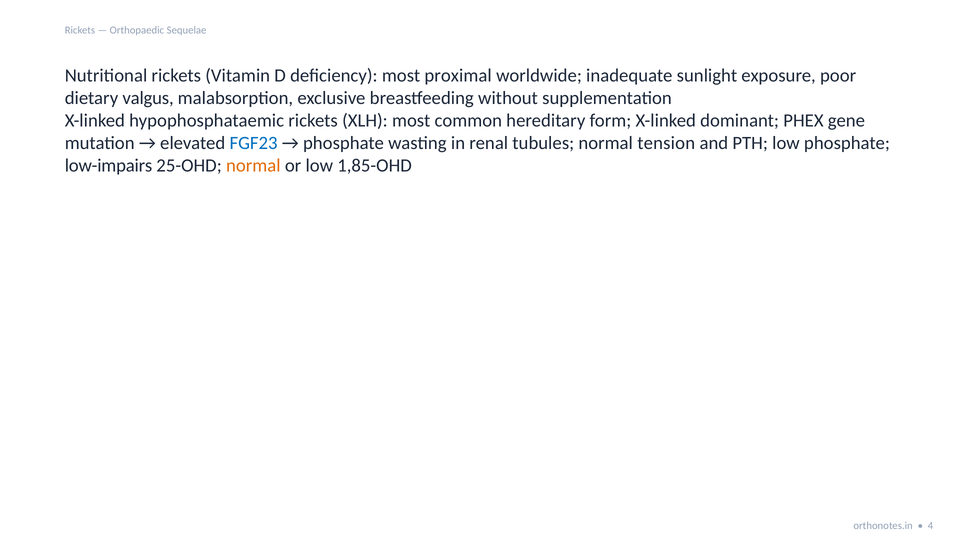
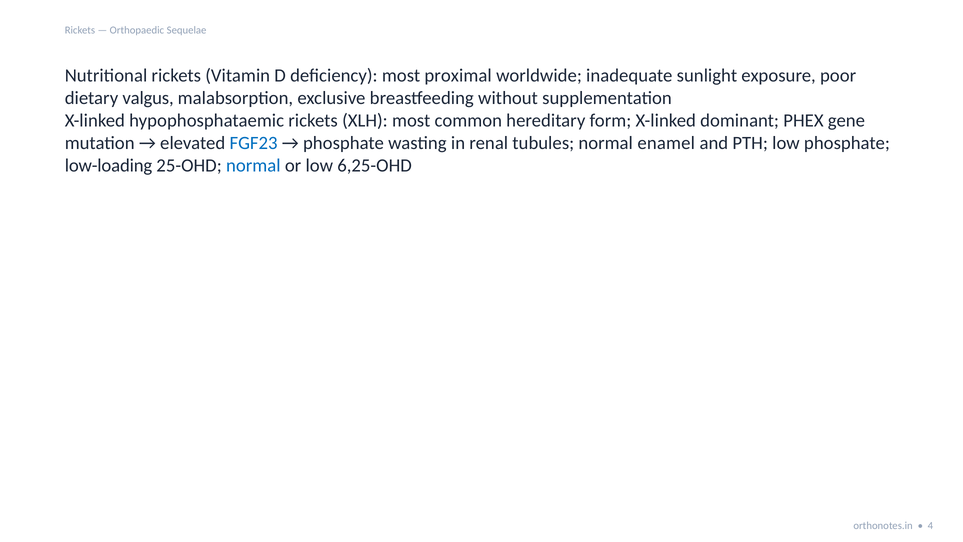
tension: tension -> enamel
low-impairs: low-impairs -> low-loading
normal at (253, 165) colour: orange -> blue
1,85-OHD: 1,85-OHD -> 6,25-OHD
